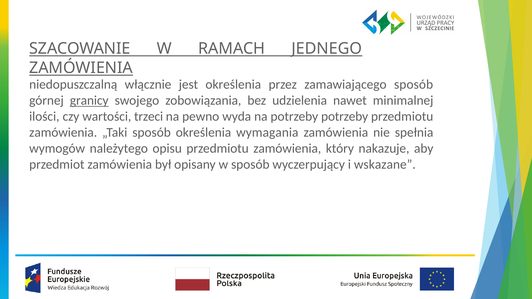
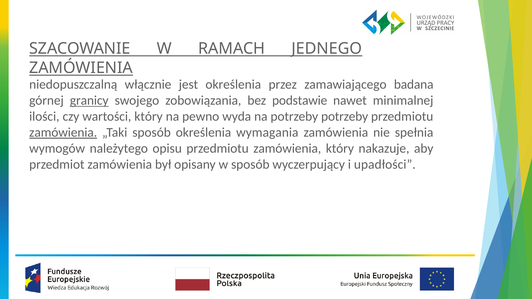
zamawiającego sposób: sposób -> badana
udzielenia: udzielenia -> podstawie
wartości trzeci: trzeci -> który
zamówienia at (63, 133) underline: none -> present
wskazane: wskazane -> upadłości
